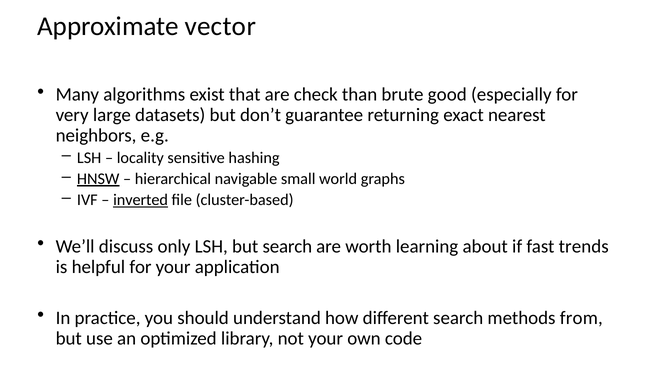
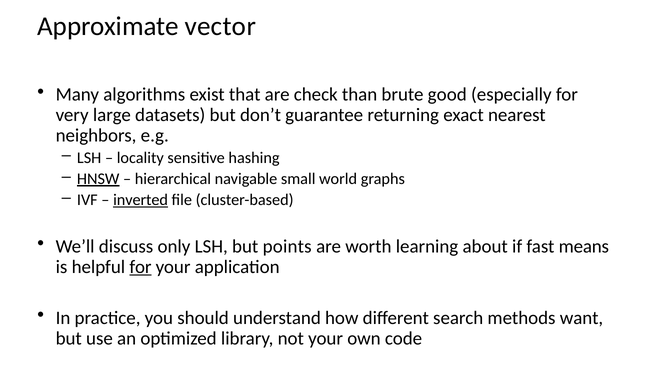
but search: search -> points
trends: trends -> means
for at (140, 267) underline: none -> present
from: from -> want
